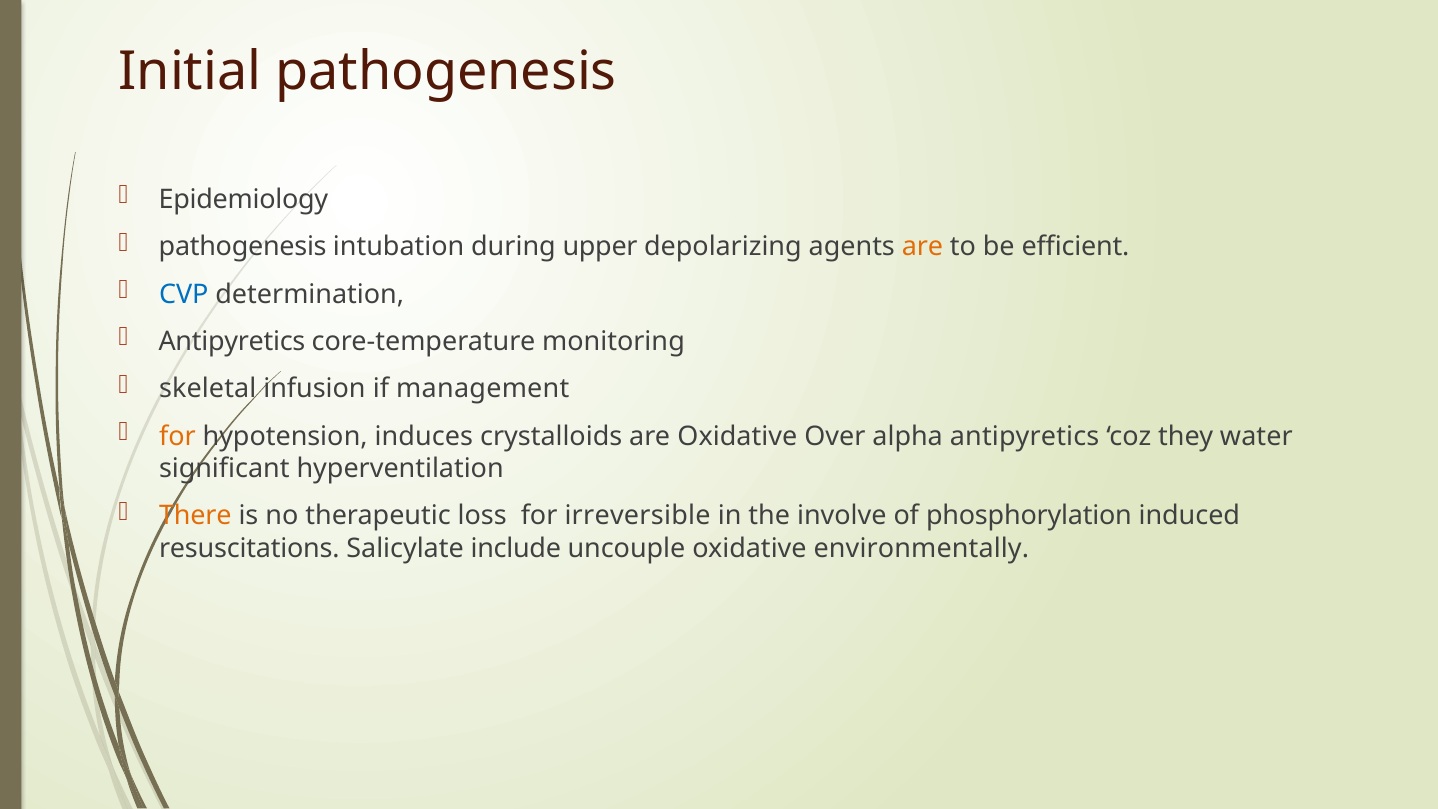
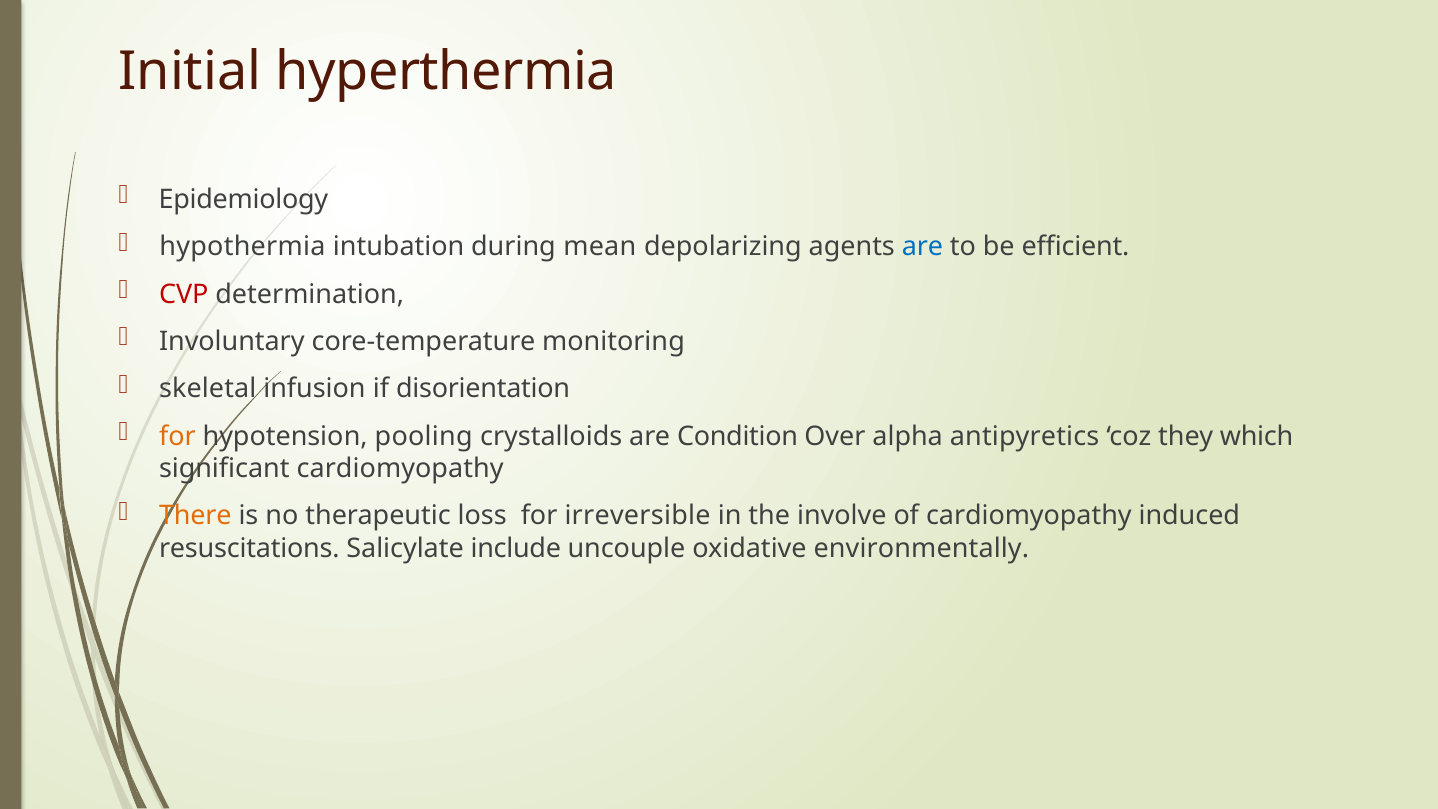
Initial pathogenesis: pathogenesis -> hyperthermia
pathogenesis at (243, 247): pathogenesis -> hypothermia
upper: upper -> mean
are at (922, 247) colour: orange -> blue
CVP colour: blue -> red
Antipyretics at (232, 341): Antipyretics -> Involuntary
management: management -> disorientation
induces: induces -> pooling
are Oxidative: Oxidative -> Condition
water: water -> which
significant hyperventilation: hyperventilation -> cardiomyopathy
of phosphorylation: phosphorylation -> cardiomyopathy
